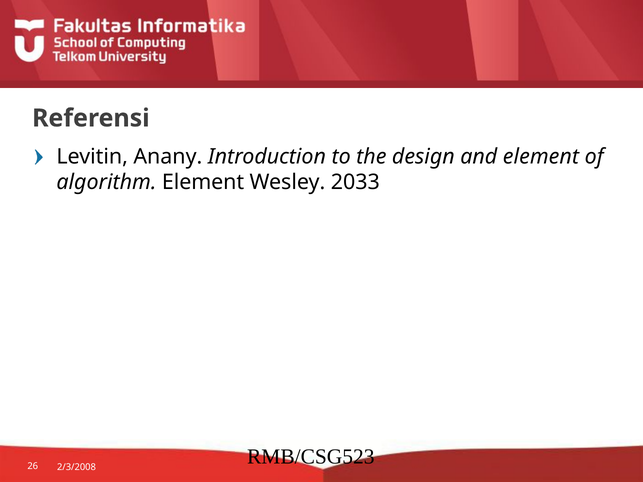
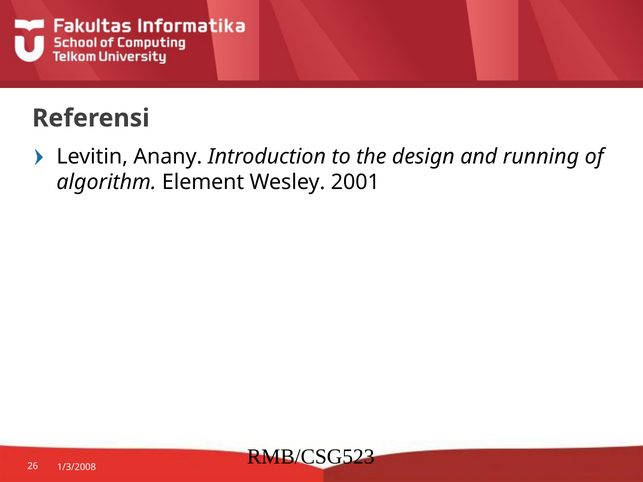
and element: element -> running
2033: 2033 -> 2001
2/3/2008: 2/3/2008 -> 1/3/2008
